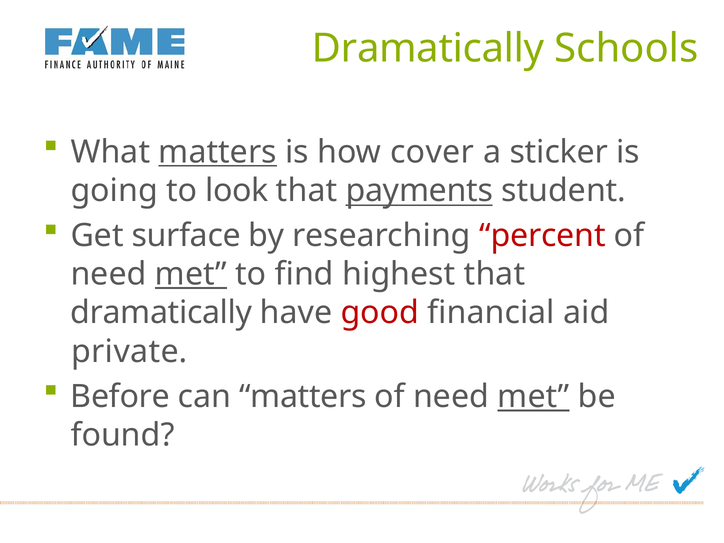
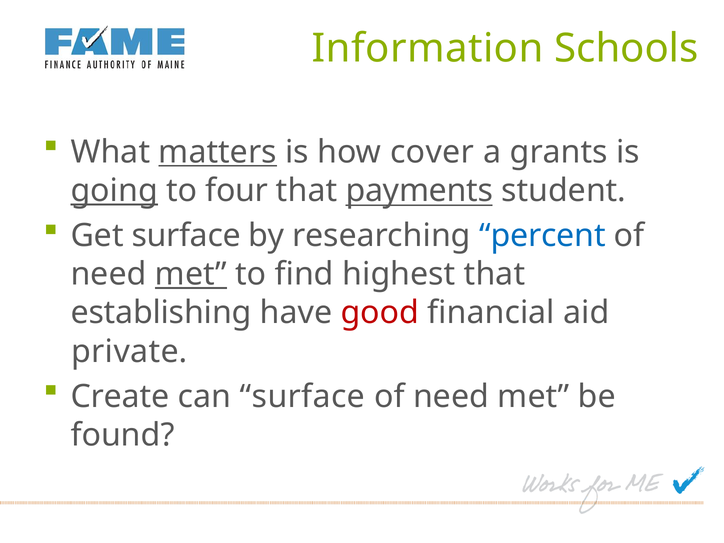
Dramatically at (428, 49): Dramatically -> Information
sticker: sticker -> grants
going underline: none -> present
look: look -> four
percent colour: red -> blue
dramatically at (161, 313): dramatically -> establishing
Before: Before -> Create
can matters: matters -> surface
met at (533, 397) underline: present -> none
